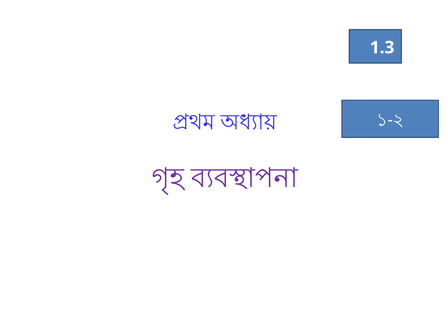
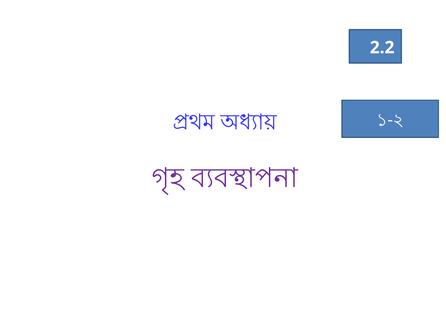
1.3: 1.3 -> 2.2
